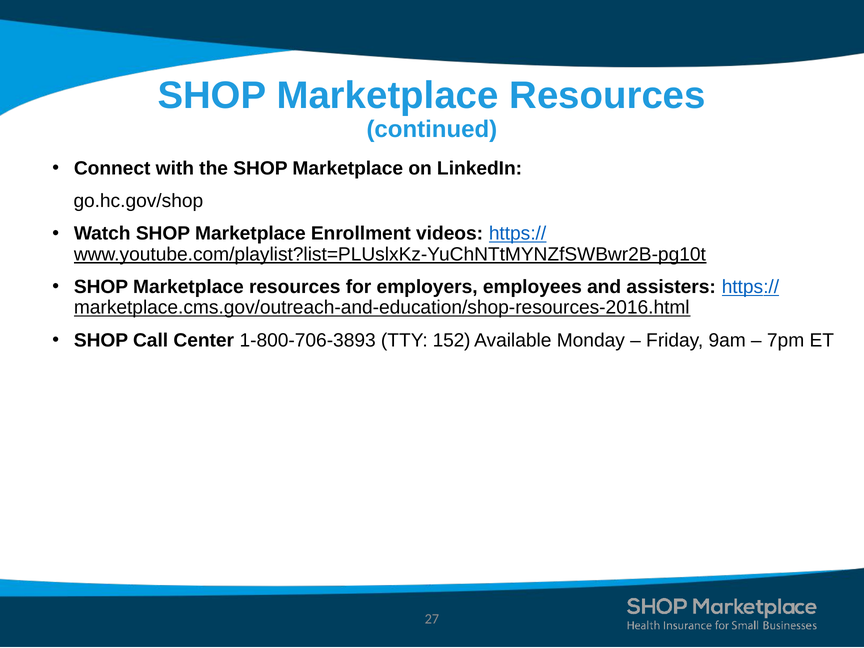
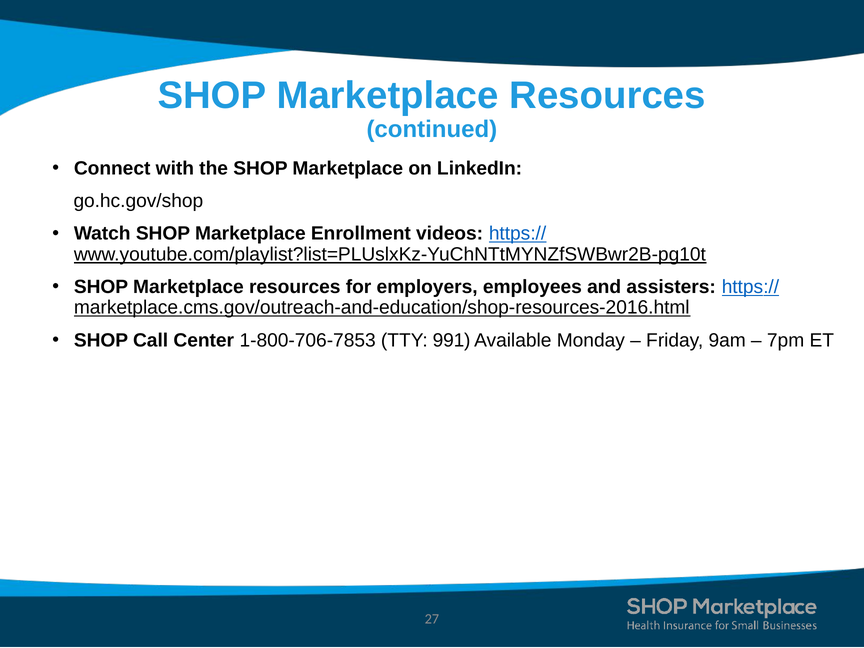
1-800-706-3893: 1-800-706-3893 -> 1-800-706-7853
152: 152 -> 991
